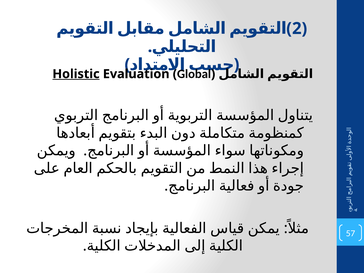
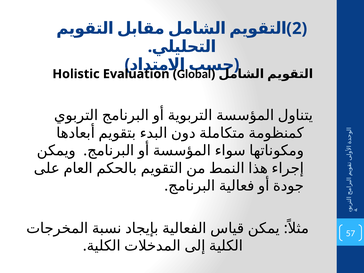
Holistic underline: present -> none
